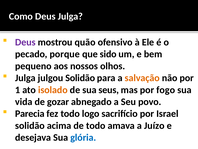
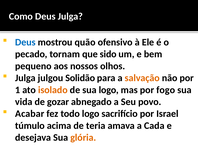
Deus at (25, 42) colour: purple -> blue
porque: porque -> tornam
sua seus: seus -> logo
Parecia: Parecia -> Acabar
solidão at (30, 125): solidão -> túmulo
de todo: todo -> teria
Juízo: Juízo -> Cada
glória colour: blue -> orange
